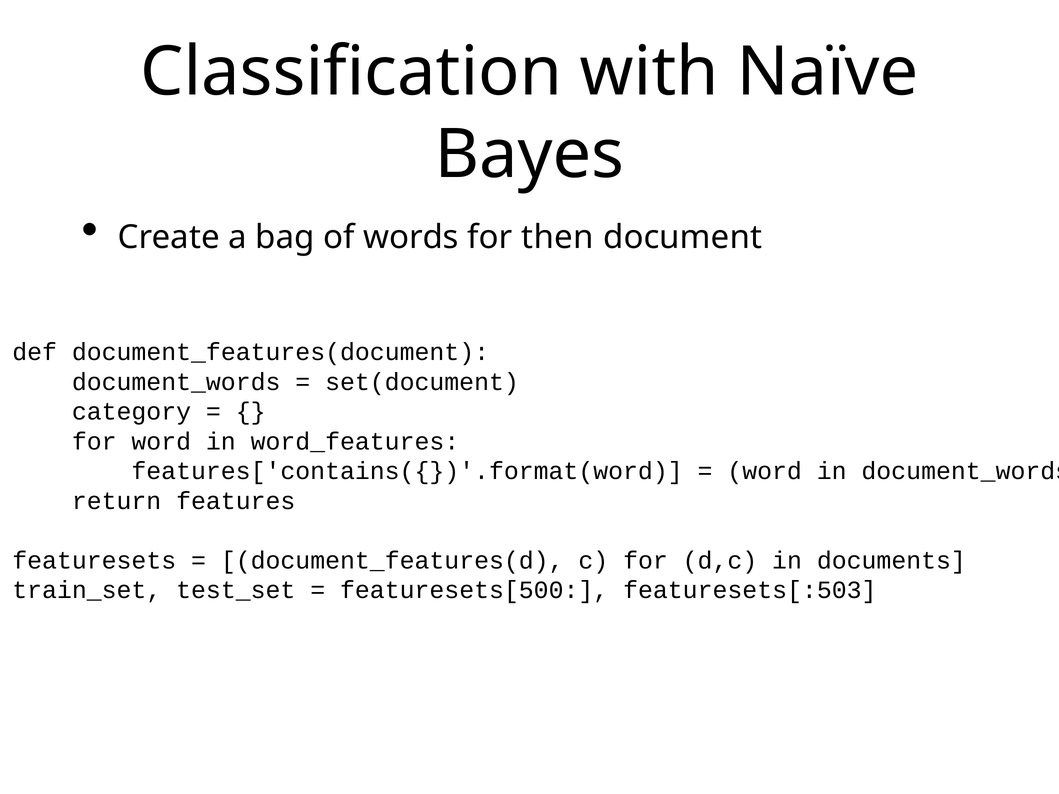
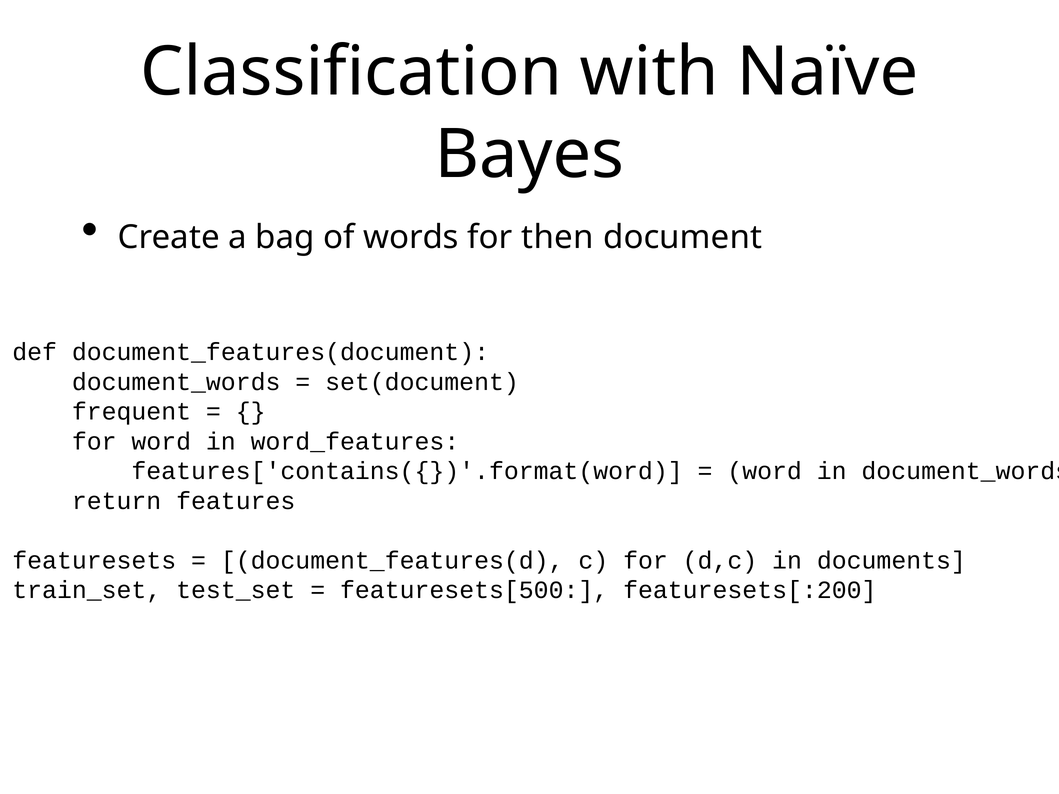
category: category -> frequent
featuresets[:503: featuresets[:503 -> featuresets[:200
